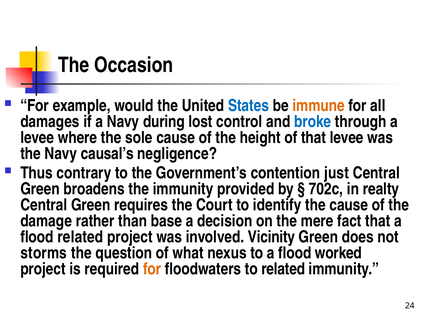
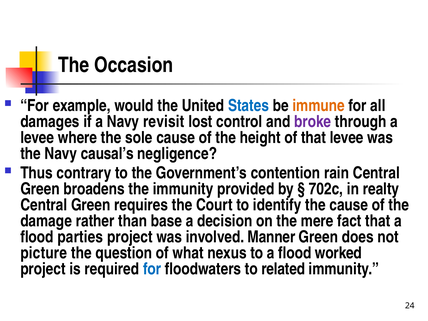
during: during -> revisit
broke colour: blue -> purple
just: just -> rain
flood related: related -> parties
Vicinity: Vicinity -> Manner
storms: storms -> picture
for at (152, 269) colour: orange -> blue
